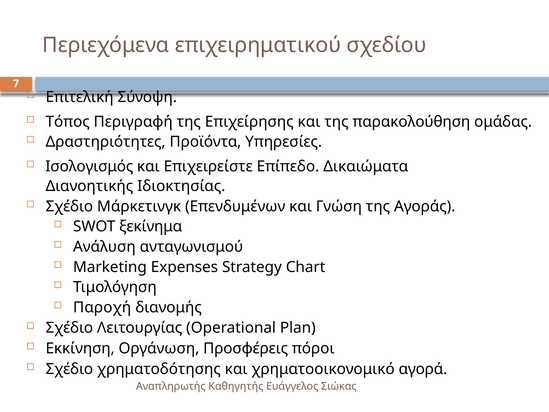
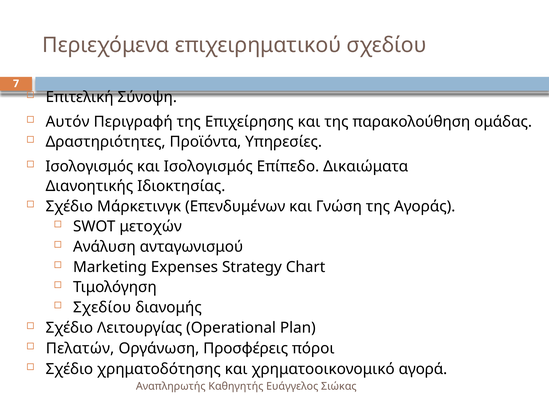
Τόπος: Τόπος -> Αυτόν
και Επιχειρείστε: Επιχειρείστε -> Ισολογισμός
ξεκίνημα: ξεκίνημα -> μετοχών
Παροχή at (102, 307): Παροχή -> Σχεδίου
Εκκίνηση: Εκκίνηση -> Πελατών
